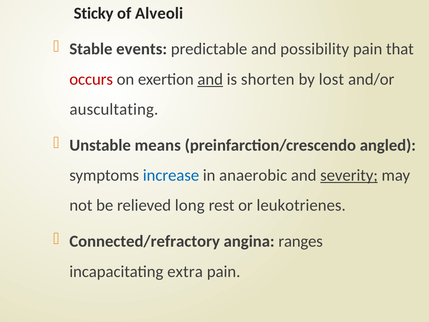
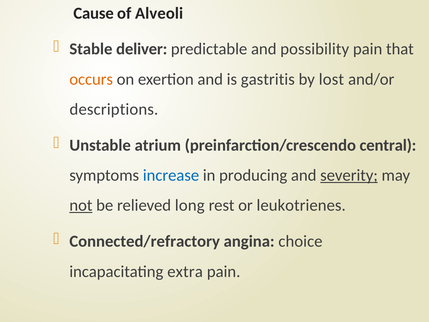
Sticky: Sticky -> Cause
events: events -> deliver
occurs colour: red -> orange
and at (210, 79) underline: present -> none
shorten: shorten -> gastritis
auscultating: auscultating -> descriptions
means: means -> atrium
angled: angled -> central
anaerobic: anaerobic -> producing
not underline: none -> present
ranges: ranges -> choice
